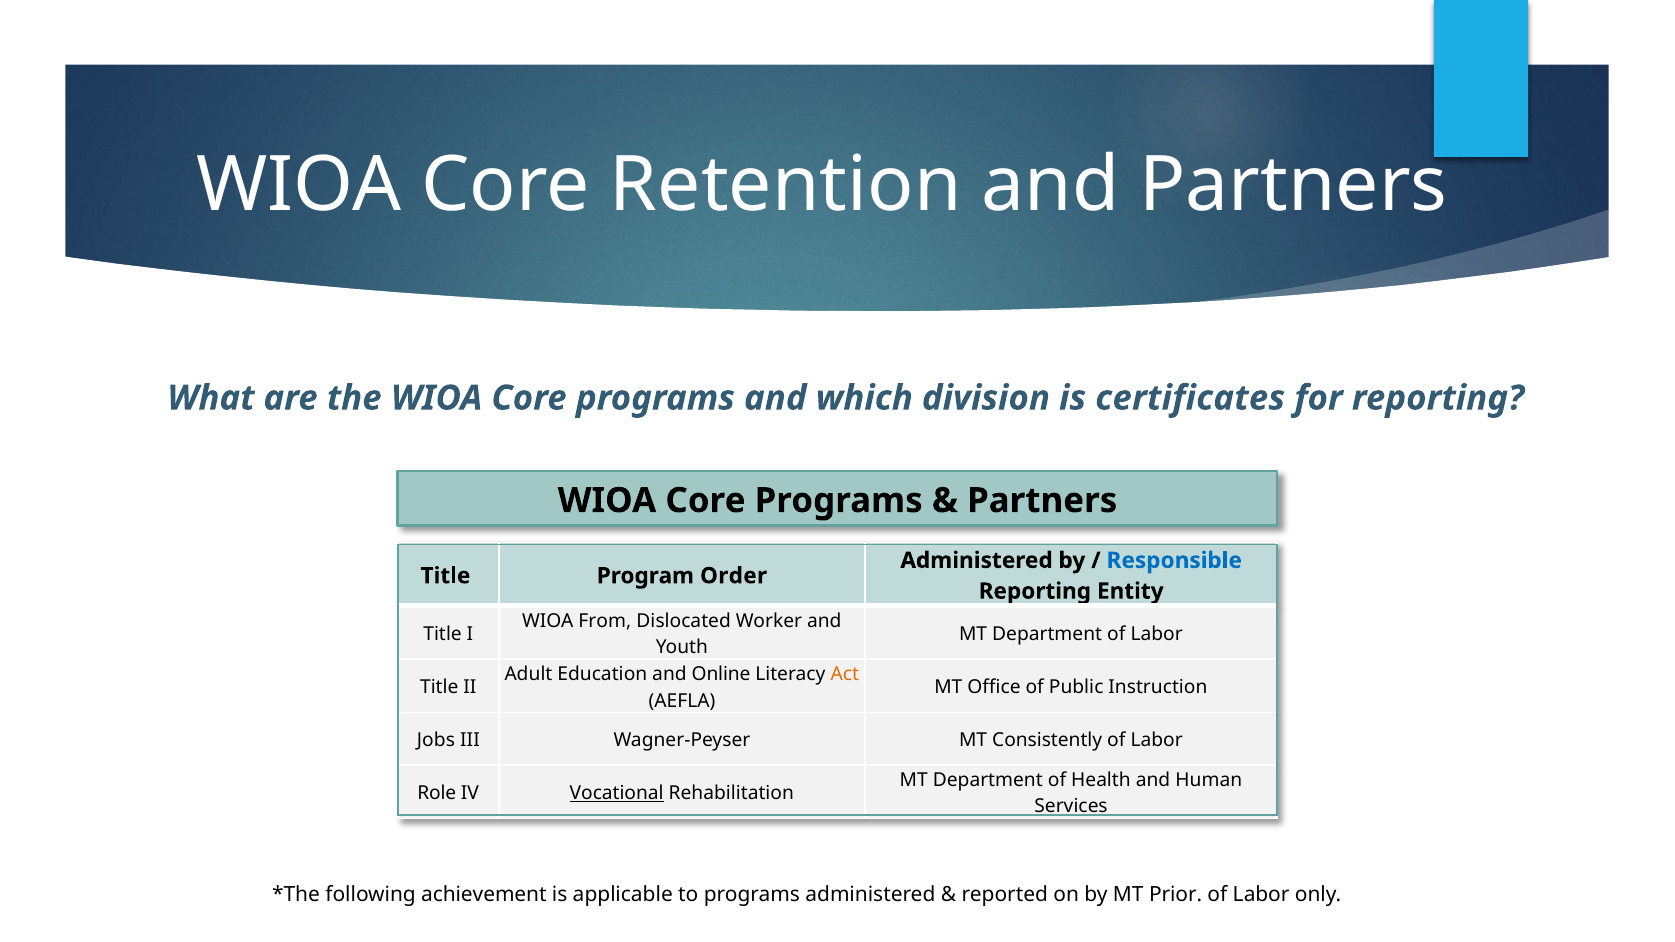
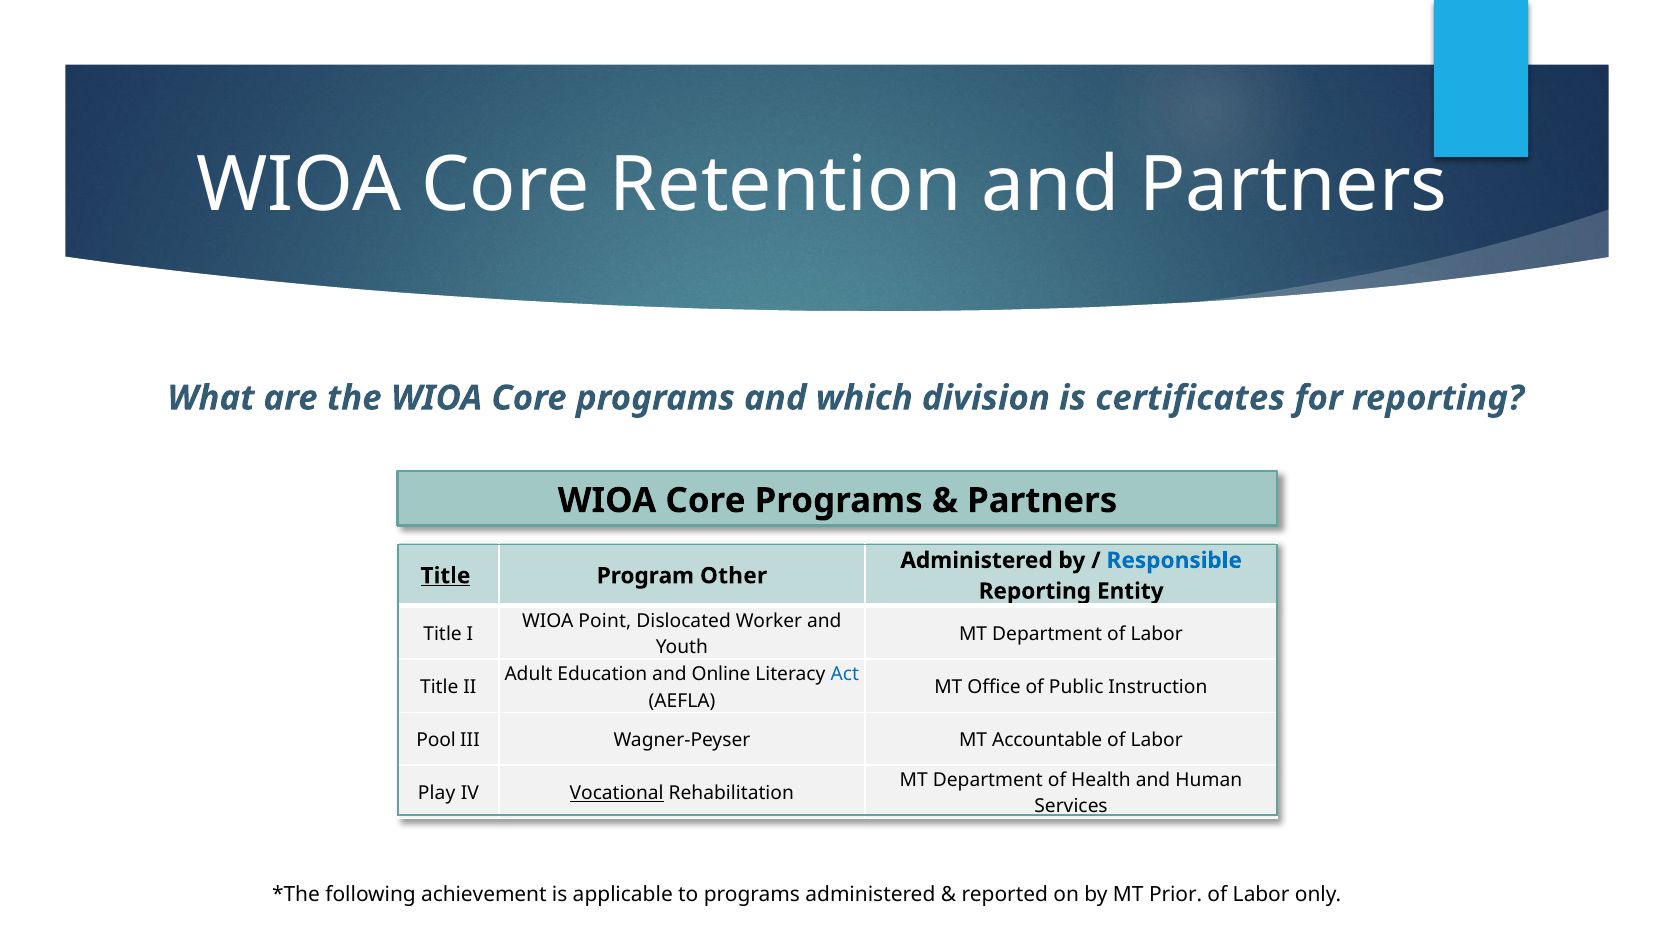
Title at (445, 576) underline: none -> present
Order: Order -> Other
From: From -> Point
Act colour: orange -> blue
Jobs: Jobs -> Pool
Consistently: Consistently -> Accountable
Role: Role -> Play
